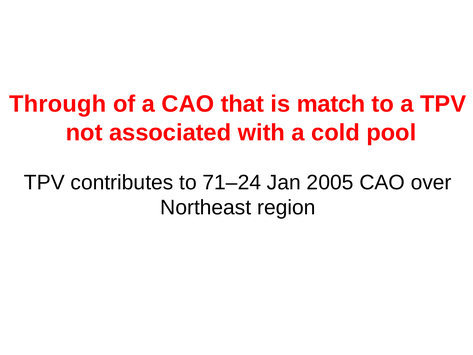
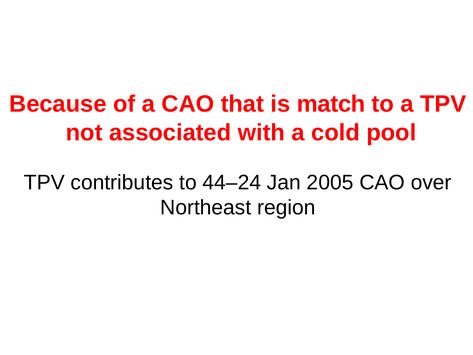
Through: Through -> Because
71–24: 71–24 -> 44–24
